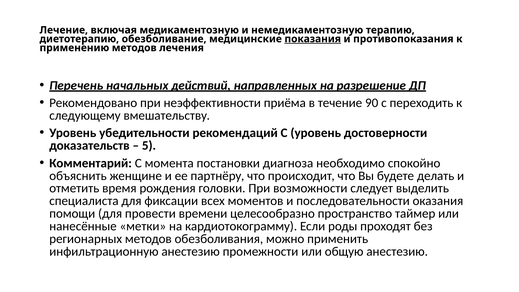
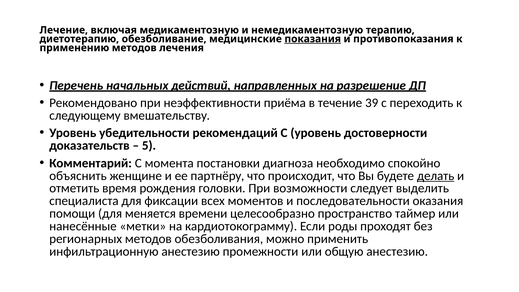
90: 90 -> 39
делать underline: none -> present
провести: провести -> меняется
